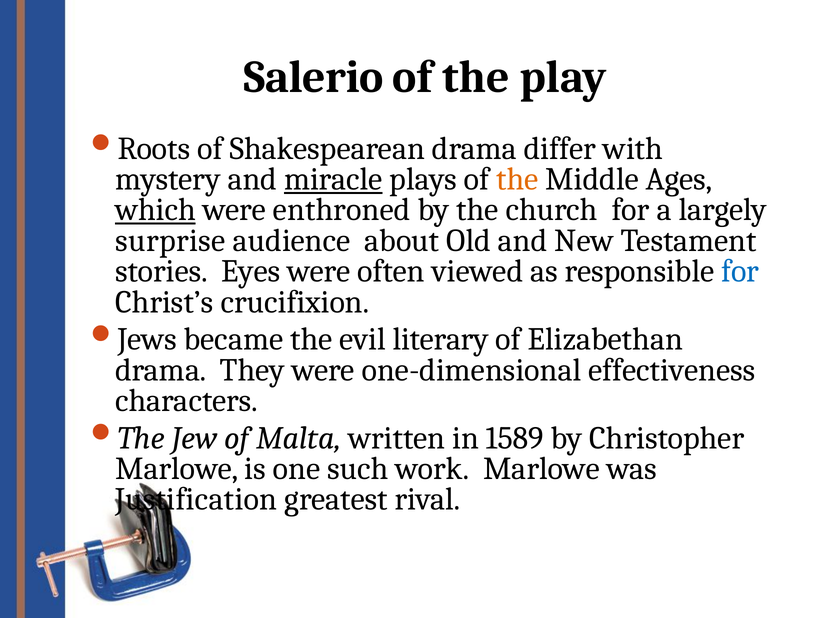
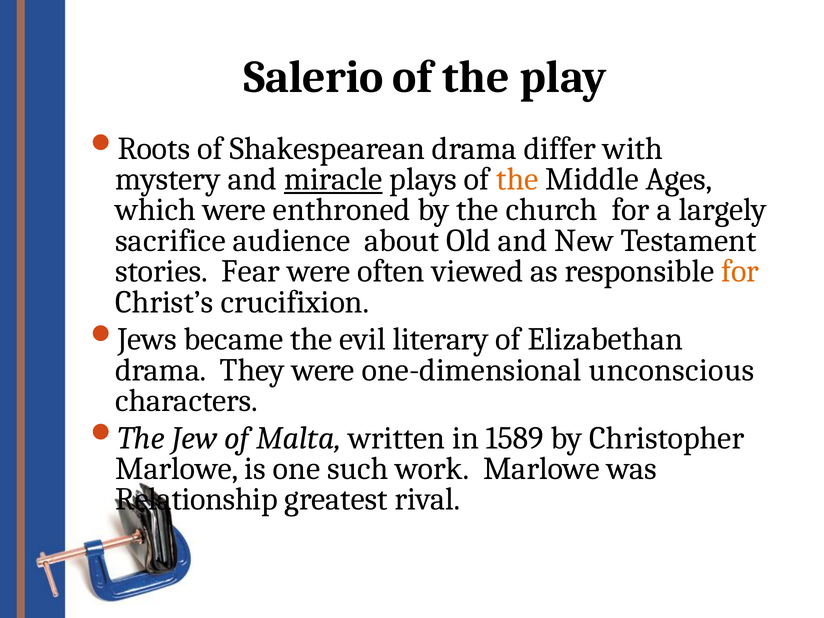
which underline: present -> none
surprise: surprise -> sacrifice
Eyes: Eyes -> Fear
for at (740, 271) colour: blue -> orange
effectiveness: effectiveness -> unconscious
Justification: Justification -> Relationship
